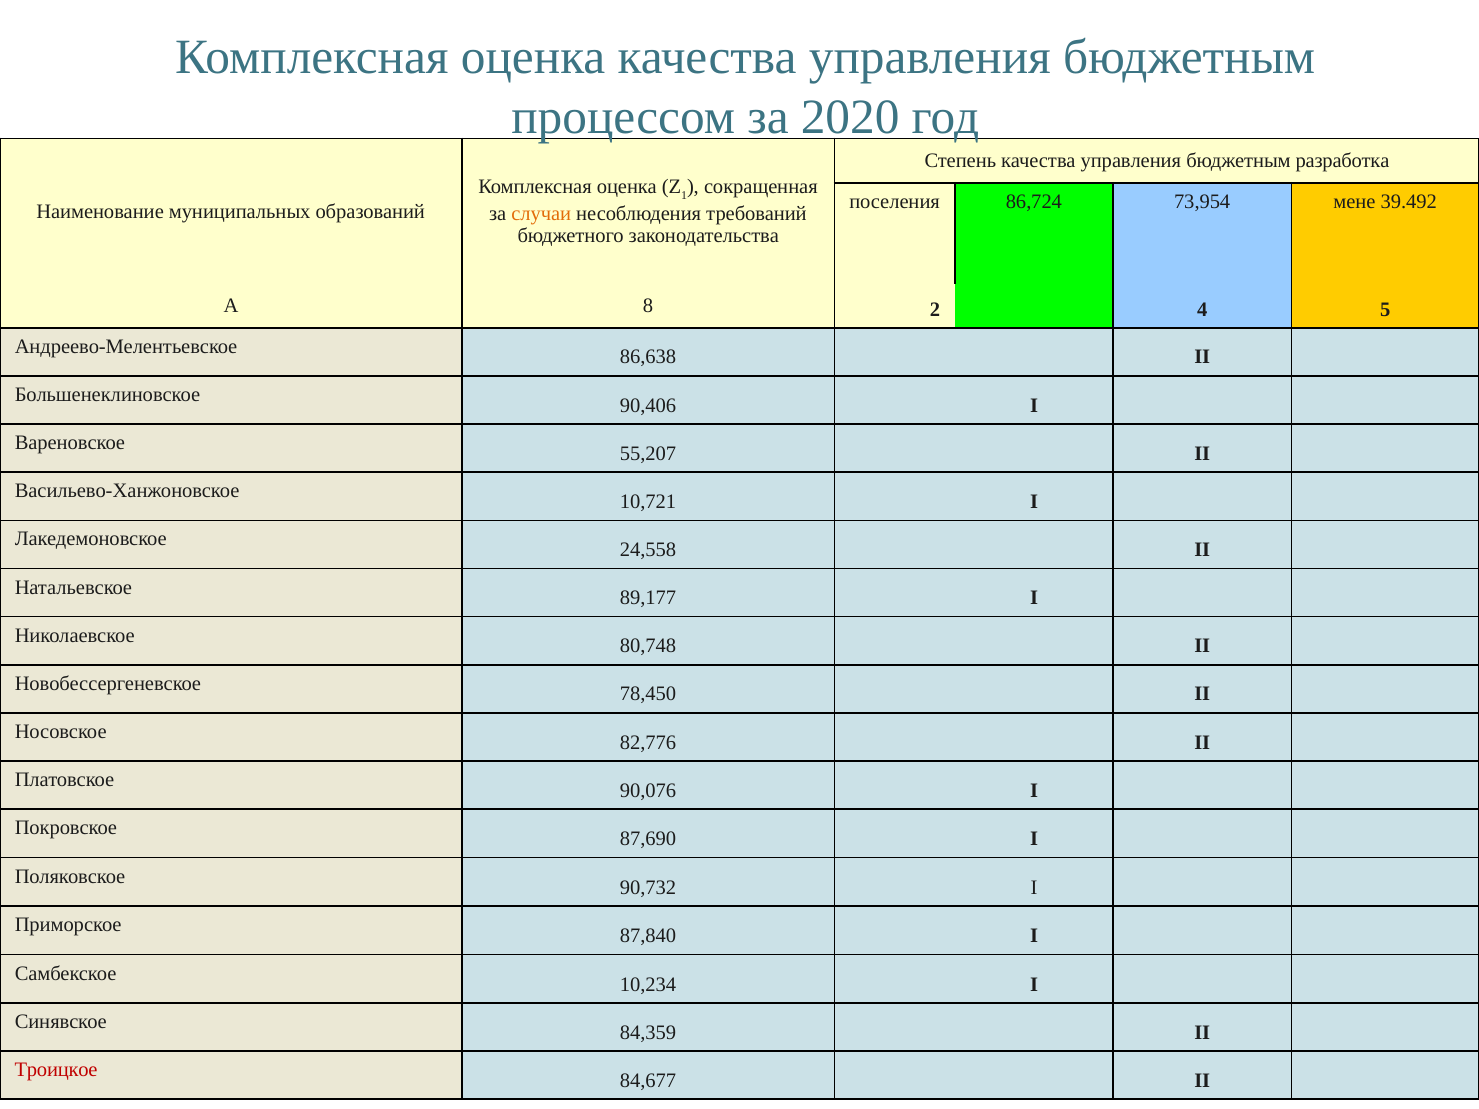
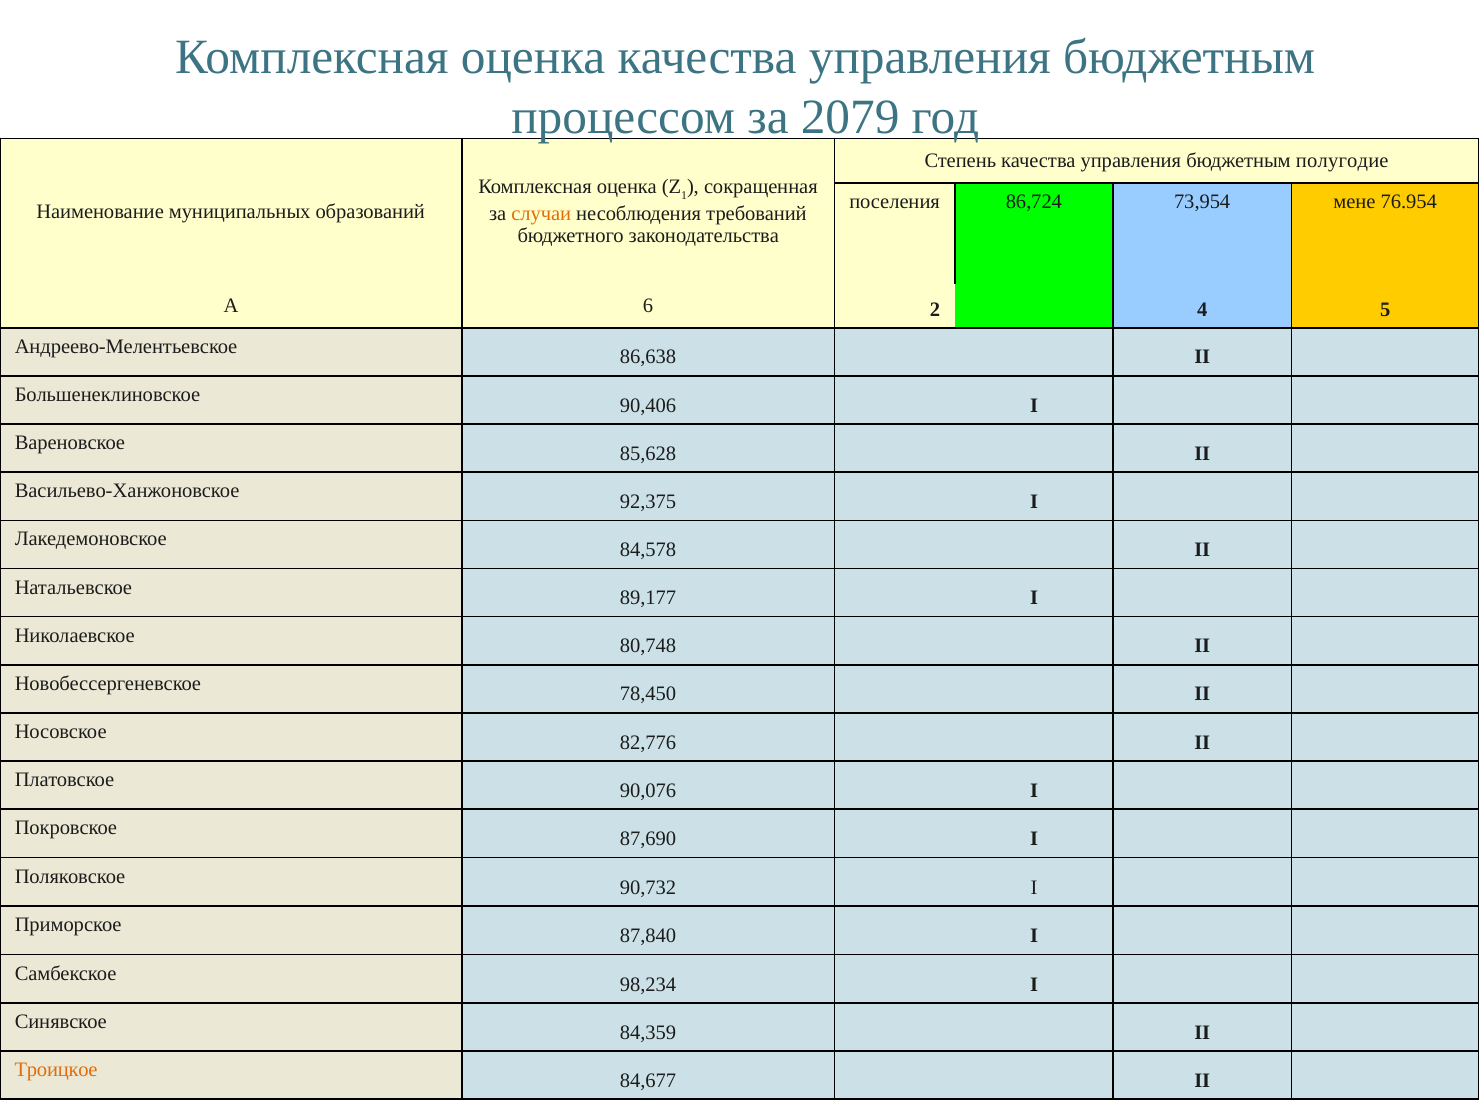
2020: 2020 -> 2079
разработка: разработка -> полугодие
39.492: 39.492 -> 76.954
8: 8 -> 6
55,207: 55,207 -> 85,628
10,721: 10,721 -> 92,375
24,558: 24,558 -> 84,578
10,234: 10,234 -> 98,234
Троицкое colour: red -> orange
